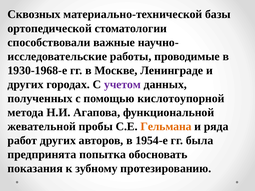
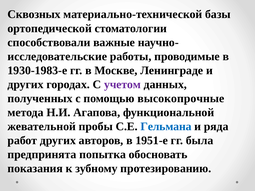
1930-1968-е: 1930-1968-е -> 1930-1983-е
кислотоупорной: кислотоупорной -> высокопрочные
Гельмана colour: orange -> blue
1954-е: 1954-е -> 1951-е
